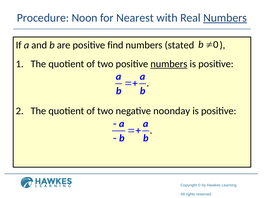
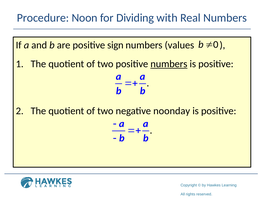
Nearest: Nearest -> Dividing
Numbers at (225, 18) underline: present -> none
find: find -> sign
stated: stated -> values
